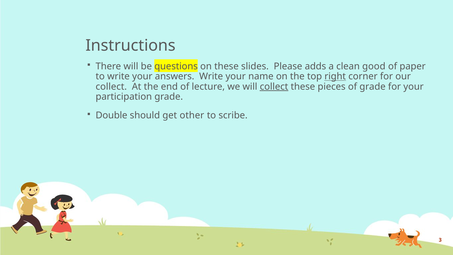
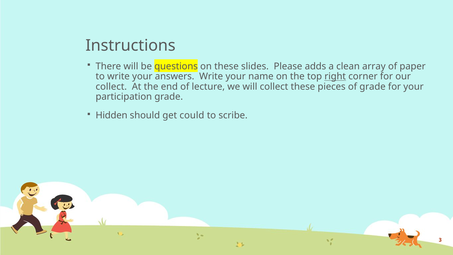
good: good -> array
collect at (274, 87) underline: present -> none
Double: Double -> Hidden
other: other -> could
